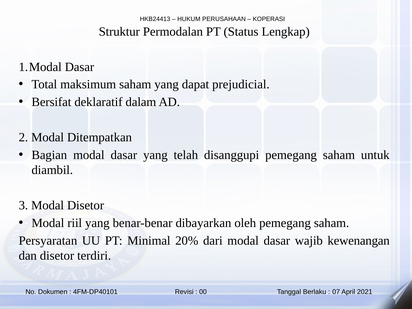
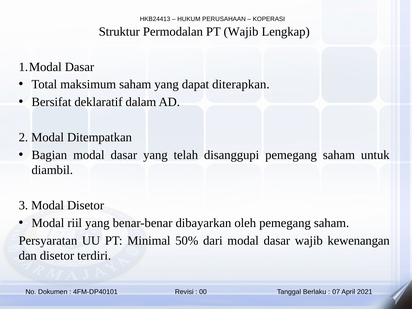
PT Status: Status -> Wajib
prejudicial: prejudicial -> diterapkan
20%: 20% -> 50%
